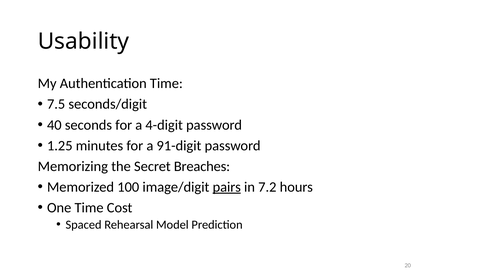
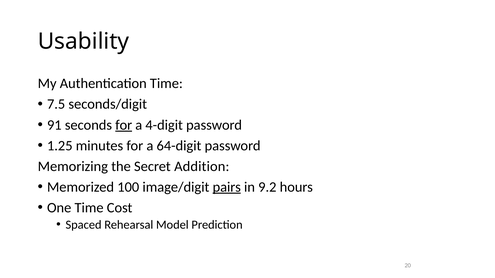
40: 40 -> 91
for at (124, 125) underline: none -> present
91-digit: 91-digit -> 64-digit
Breaches: Breaches -> Addition
7.2: 7.2 -> 9.2
